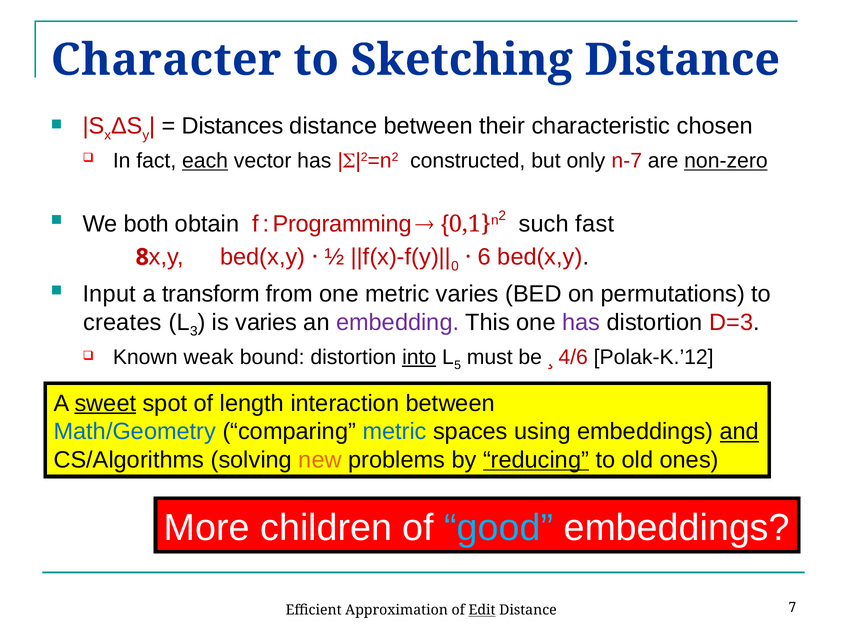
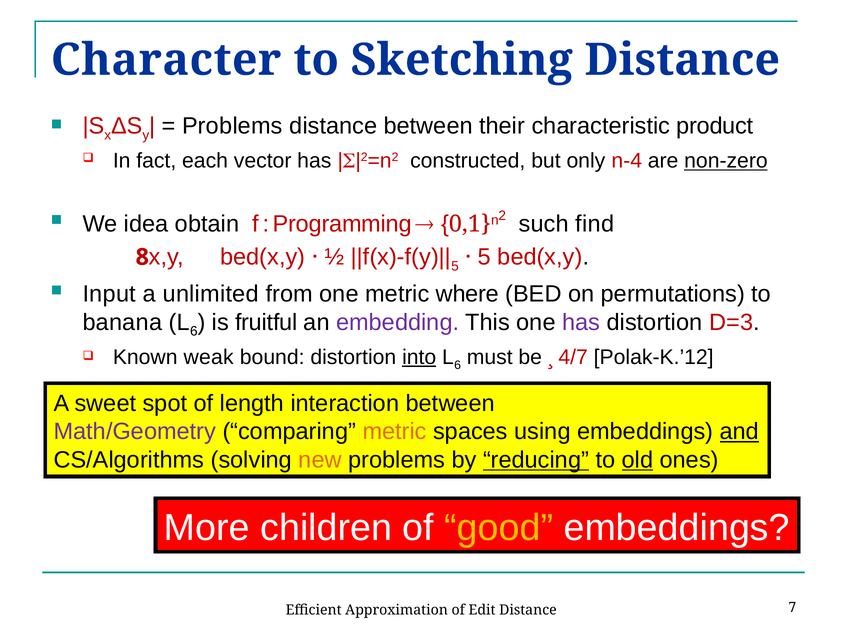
Distances at (233, 126): Distances -> Problems
chosen: chosen -> product
each underline: present -> none
n-7: n-7 -> n-4
both: both -> idea
fast: fast -> find
0 at (455, 266): 0 -> 5
6 at (484, 257): 6 -> 5
transform: transform -> unlimited
metric varies: varies -> where
creates: creates -> banana
3 at (194, 331): 3 -> 6
is varies: varies -> fruitful
5 at (458, 365): 5 -> 6
4/6: 4/6 -> 4/7
sweet underline: present -> none
Math/Geometry colour: blue -> purple
metric at (395, 431) colour: blue -> orange
old underline: none -> present
good colour: light blue -> yellow
Edit underline: present -> none
